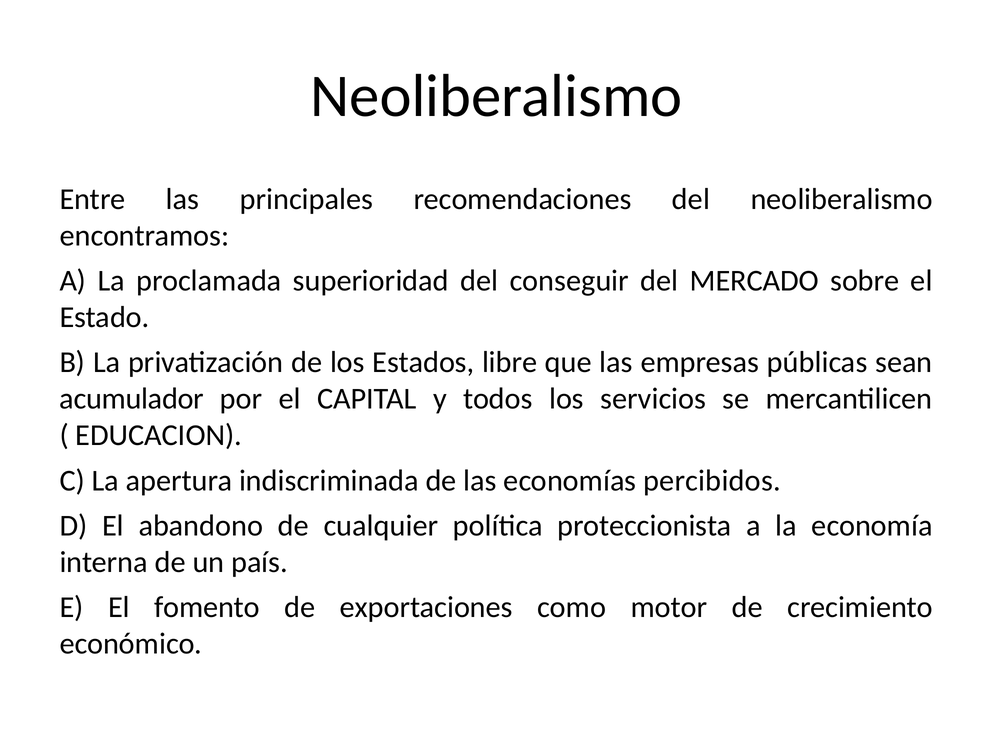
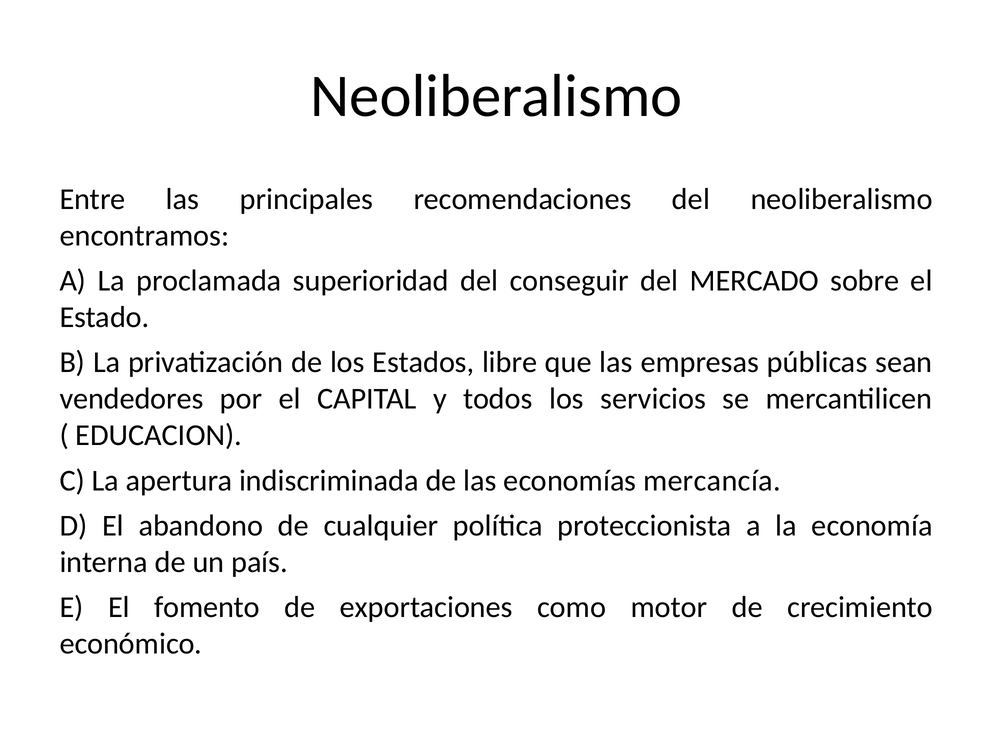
acumulador: acumulador -> vendedores
percibidos: percibidos -> mercancía
